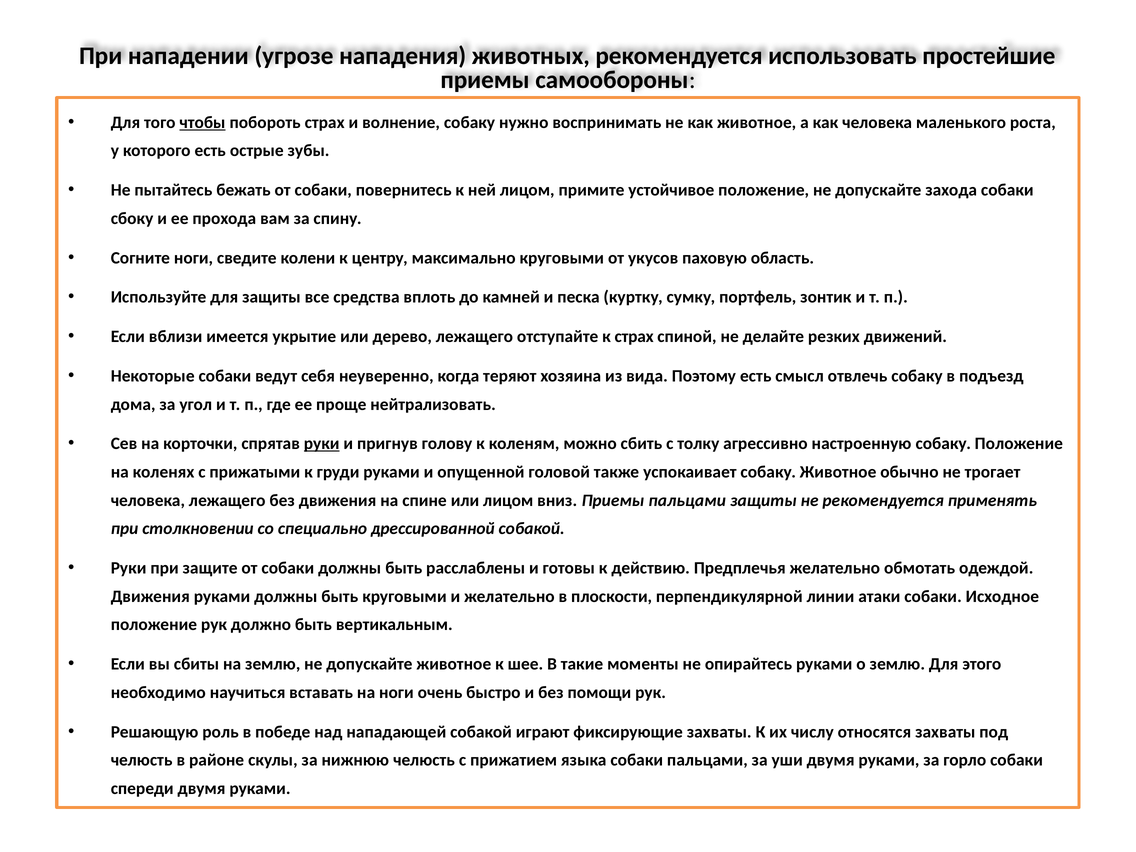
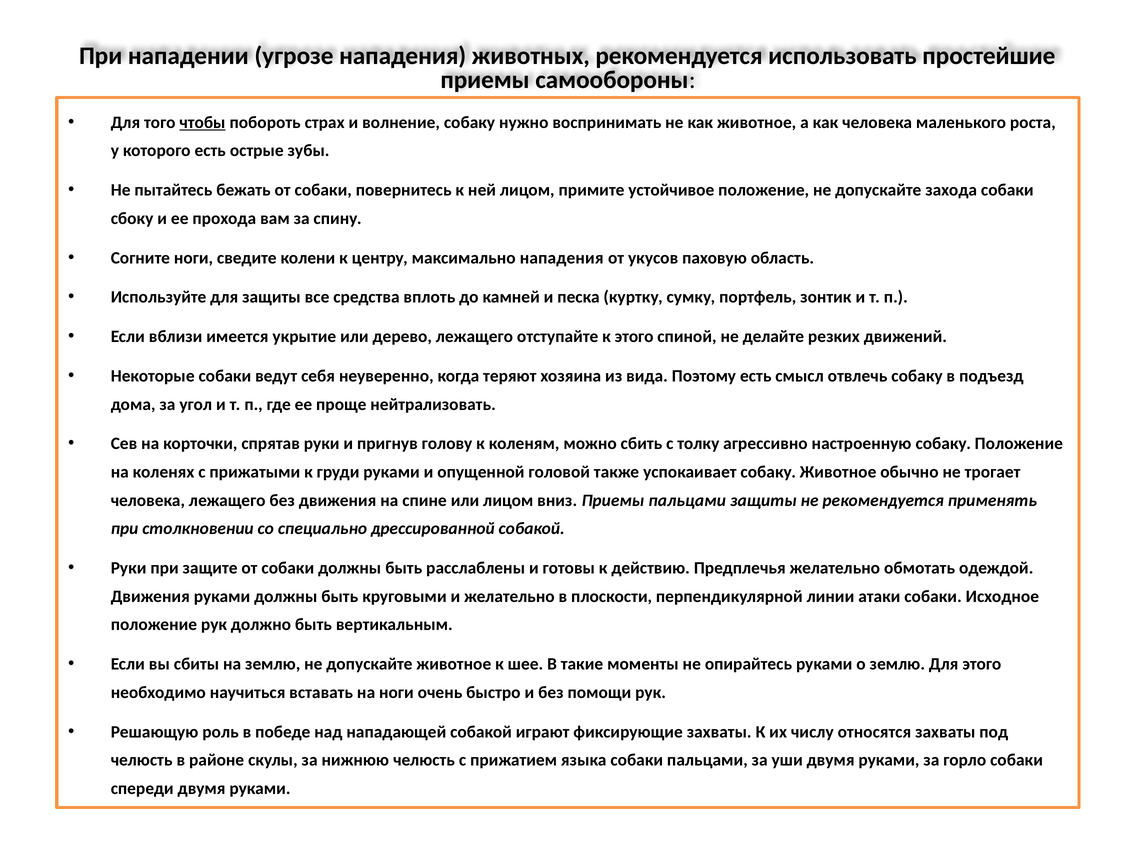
максимально круговыми: круговыми -> нападения
к страх: страх -> этого
руки at (322, 444) underline: present -> none
